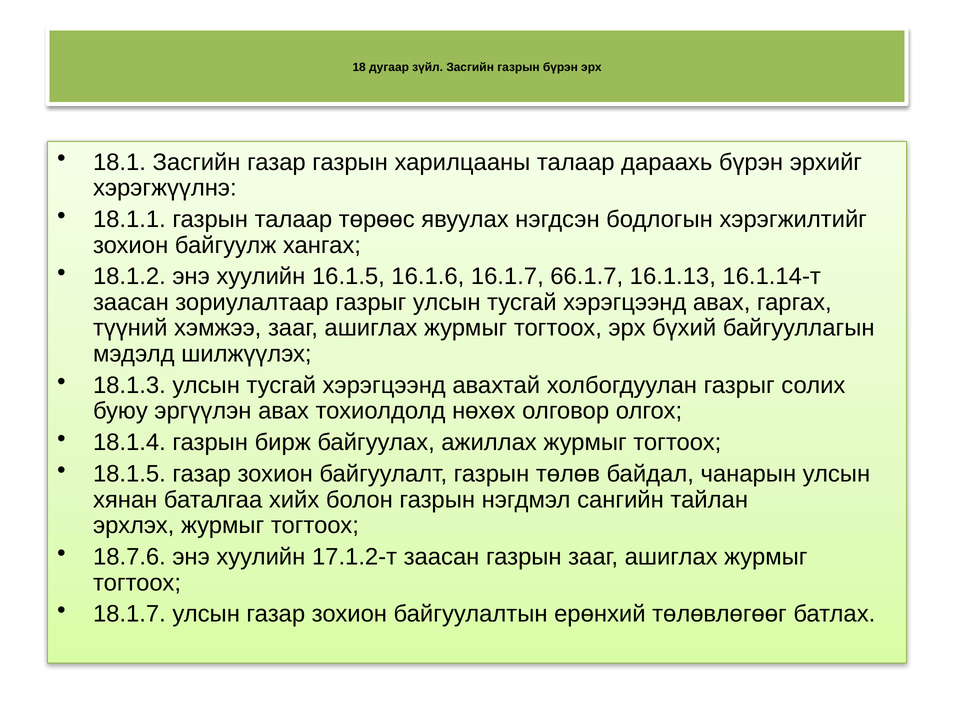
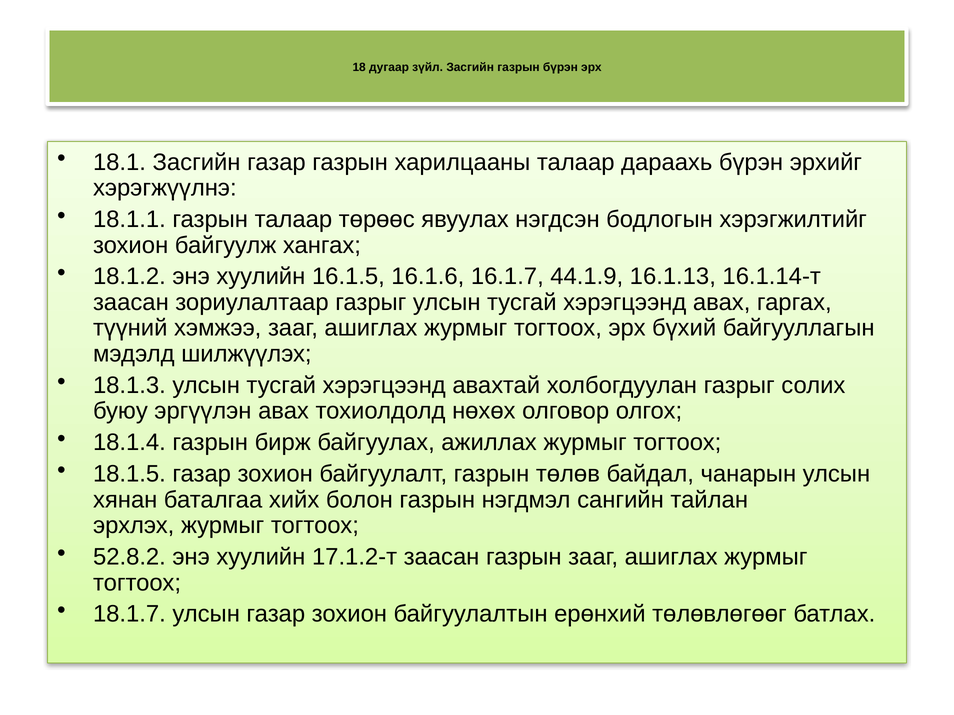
66.1.7: 66.1.7 -> 44.1.9
18.7.6: 18.7.6 -> 52.8.2
